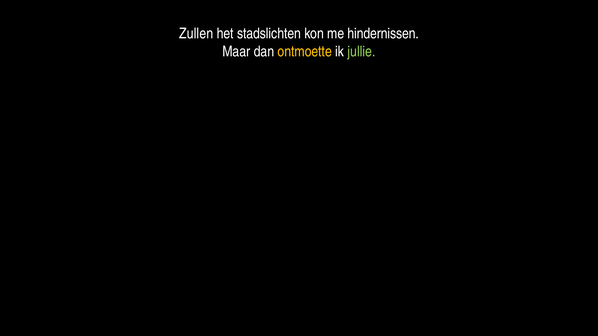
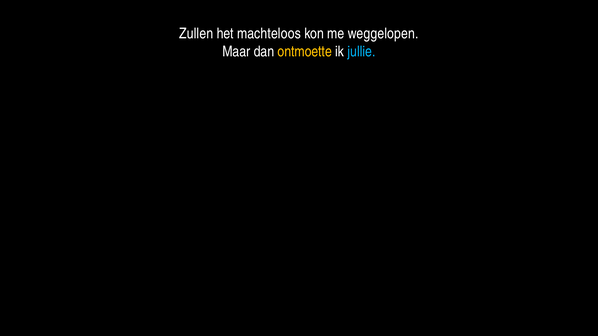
stadslichten: stadslichten -> machteloos
hindernissen: hindernissen -> weggelopen
jullie colour: light green -> light blue
